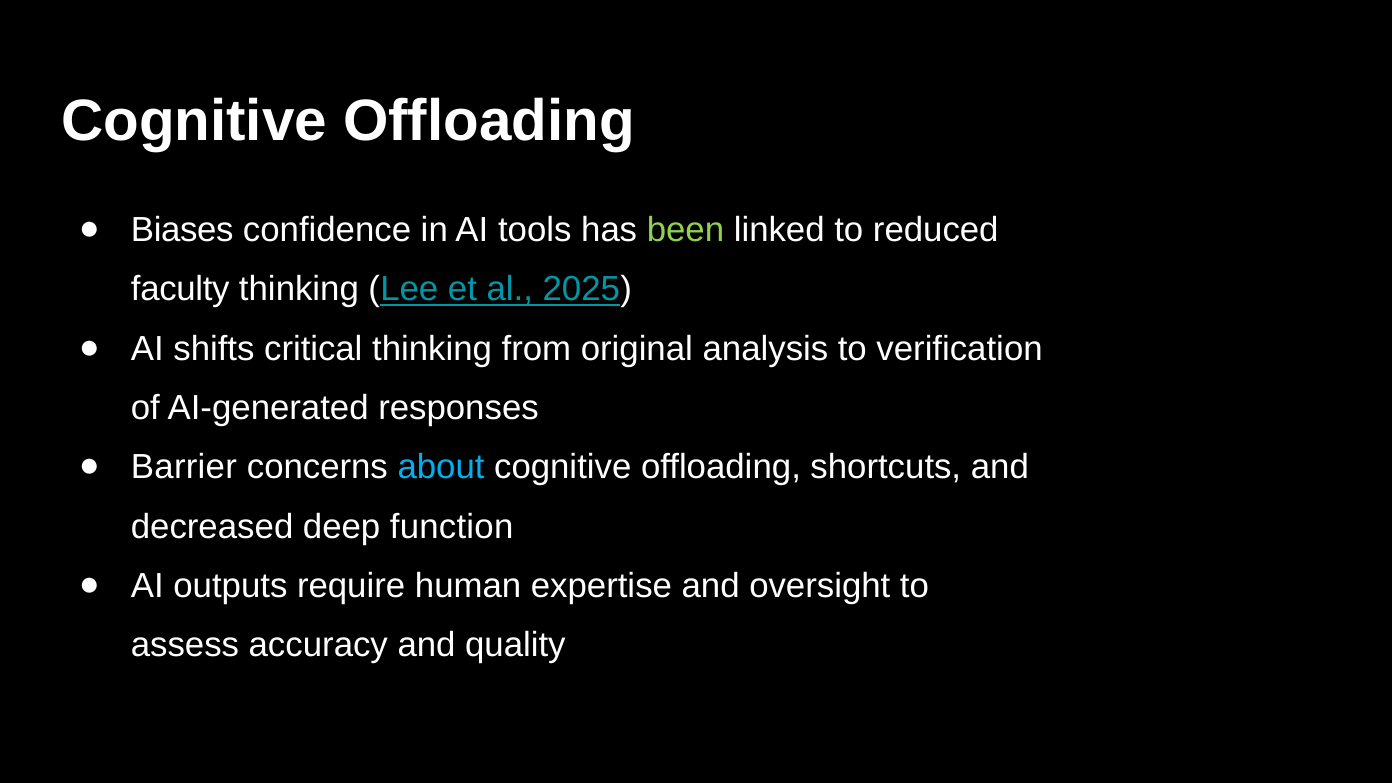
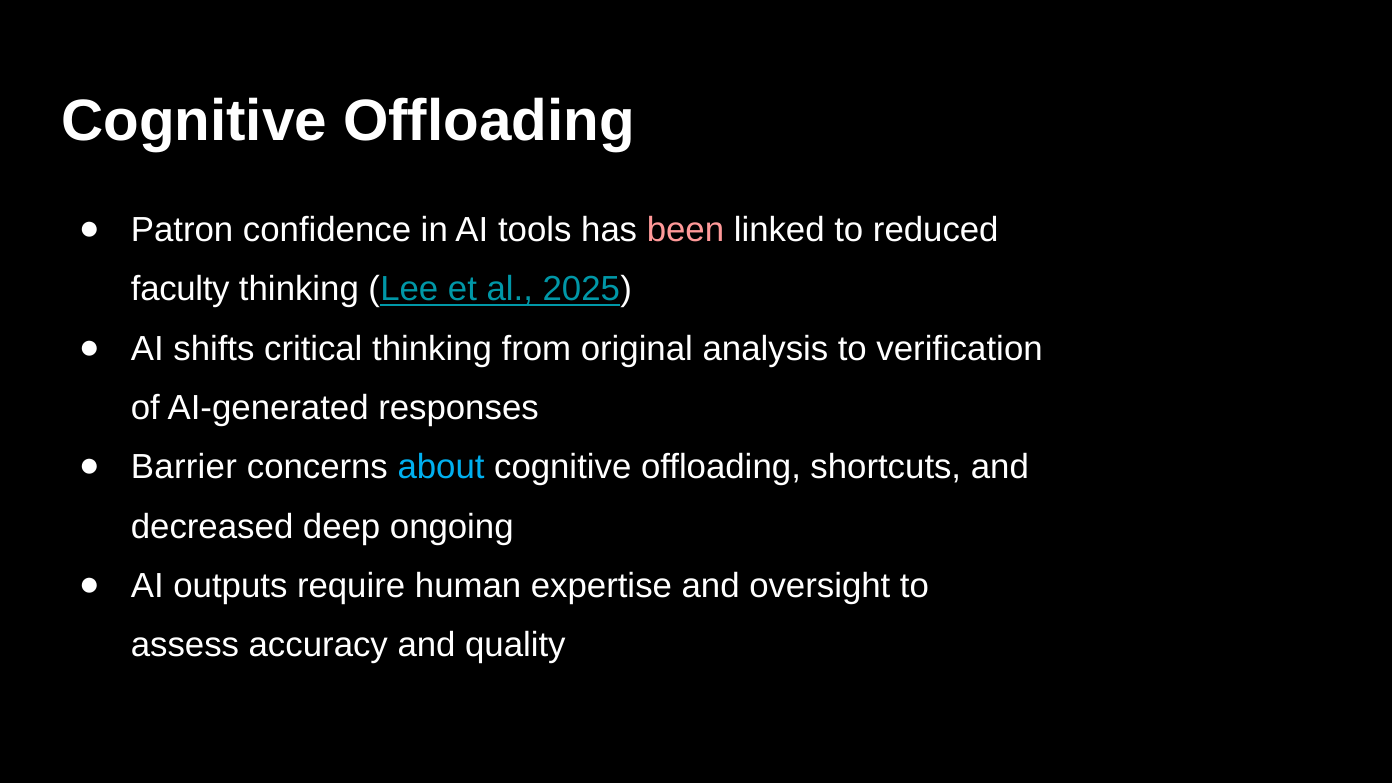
Biases: Biases -> Patron
been colour: light green -> pink
function: function -> ongoing
